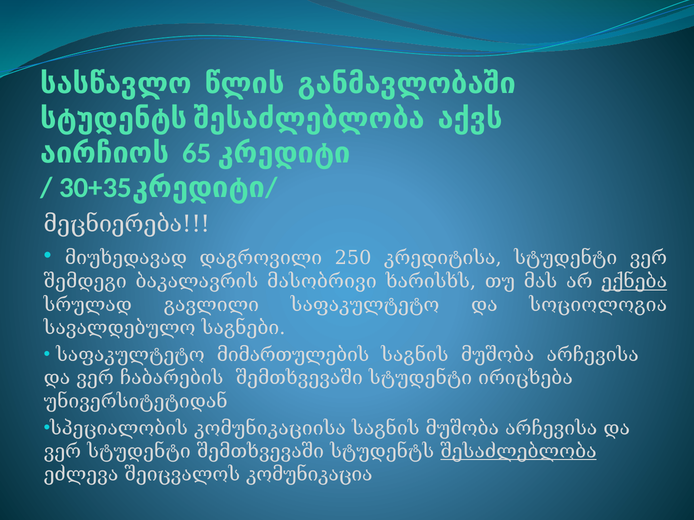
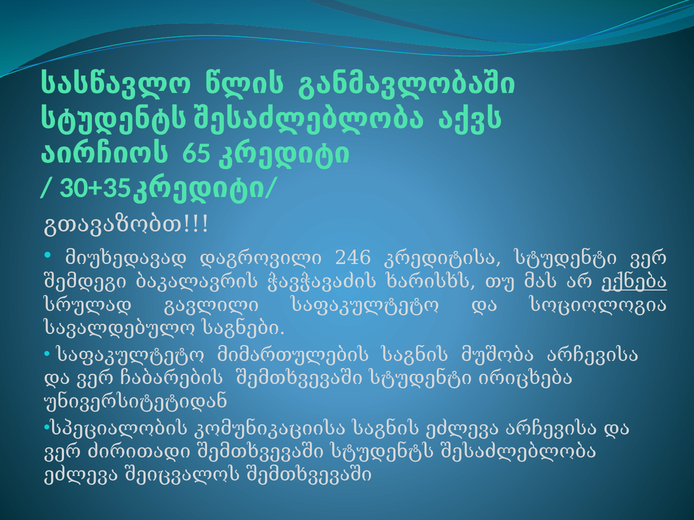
მეცნიერება: მეცნიერება -> გთავაზობთ
250: 250 -> 246
მასობრივი: მასობრივი -> ჭავჭავაძის
მუშობა at (462, 429): მუშობა -> ეძლევა
ვერ სტუდენტი: სტუდენტი -> ძირითადი
შესაძლებლობა underline: present -> none
შეიცვალოს კომუნიკაცია: კომუნიკაცია -> შემთხვევაში
